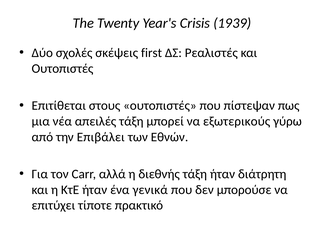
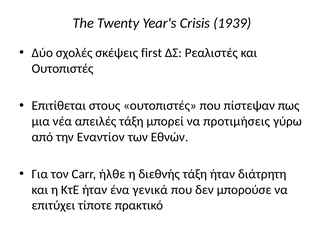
εξωτερικούς: εξωτερικούς -> προτιμήσεις
Επιβάλει: Επιβάλει -> Εναντίον
αλλά: αλλά -> ήλθε
